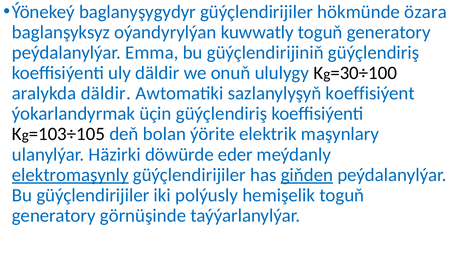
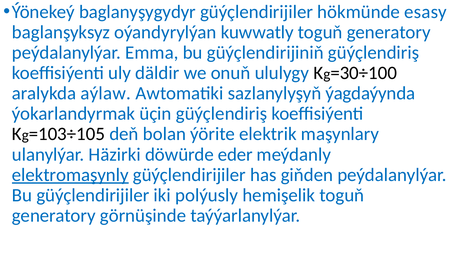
özara: özara -> esasy
aralykda däldir: däldir -> aýlaw
koeffisiýent: koeffisiýent -> ýagdaýynda
giňden underline: present -> none
